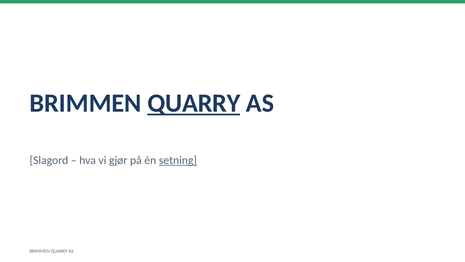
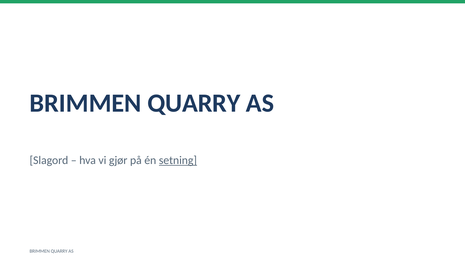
QUARRY at (194, 103) underline: present -> none
